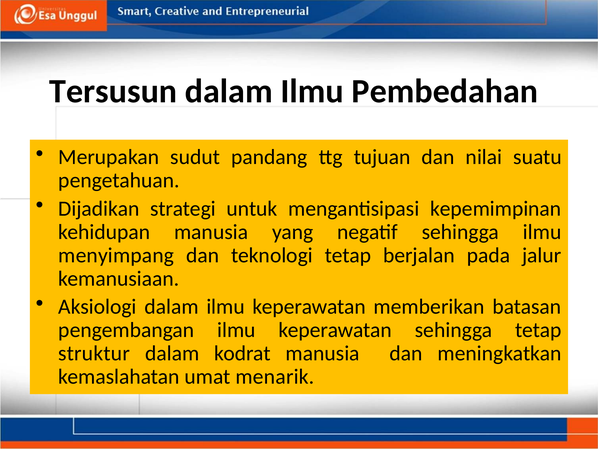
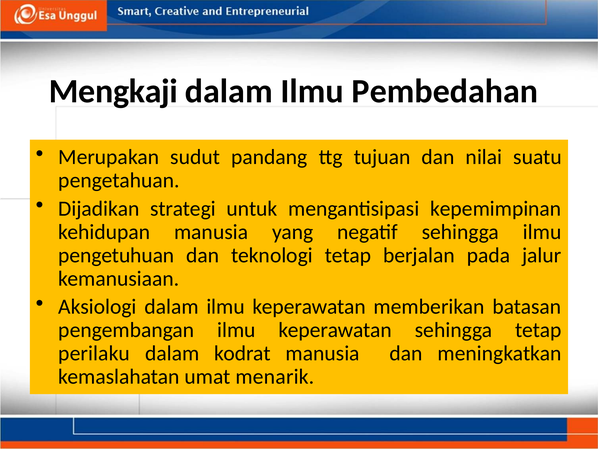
Tersusun: Tersusun -> Mengkaji
menyimpang: menyimpang -> pengetuhuan
struktur: struktur -> perilaku
